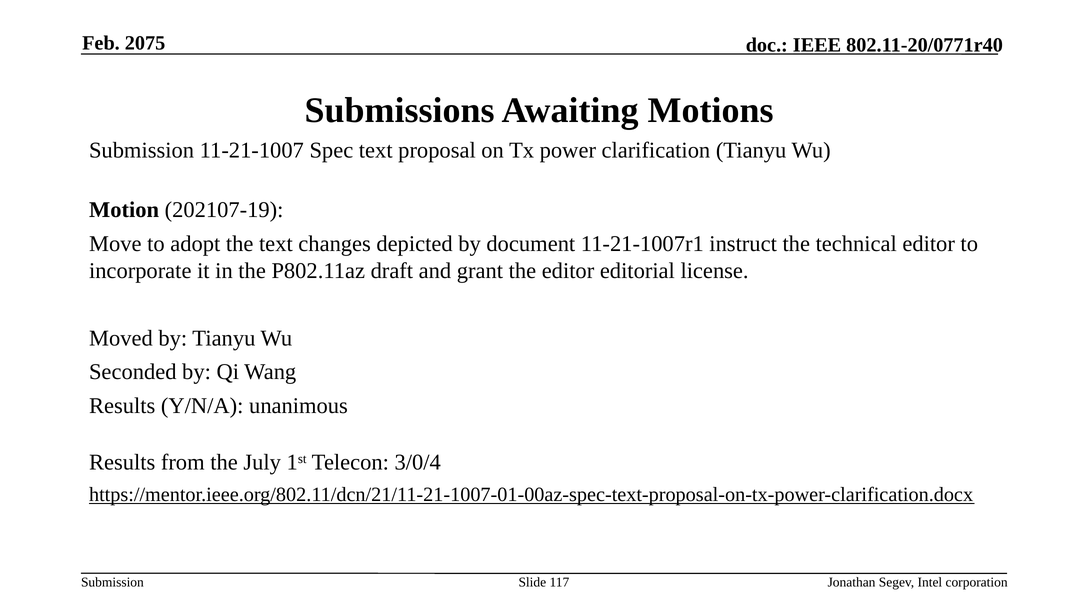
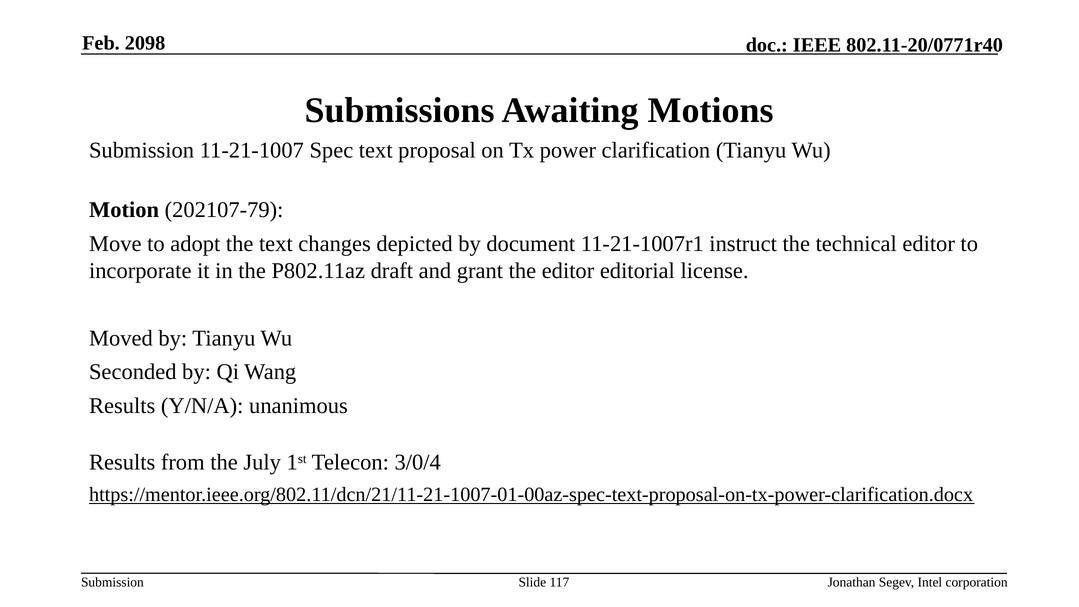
2075: 2075 -> 2098
202107-19: 202107-19 -> 202107-79
